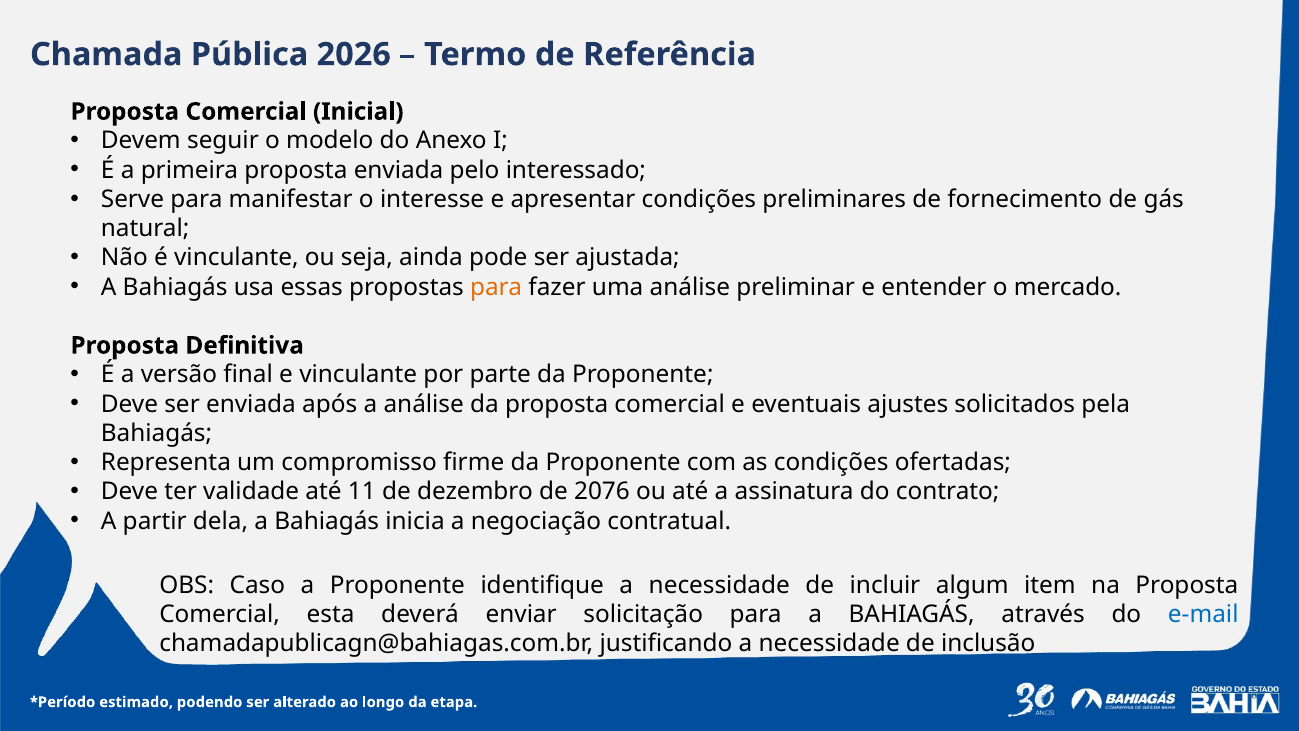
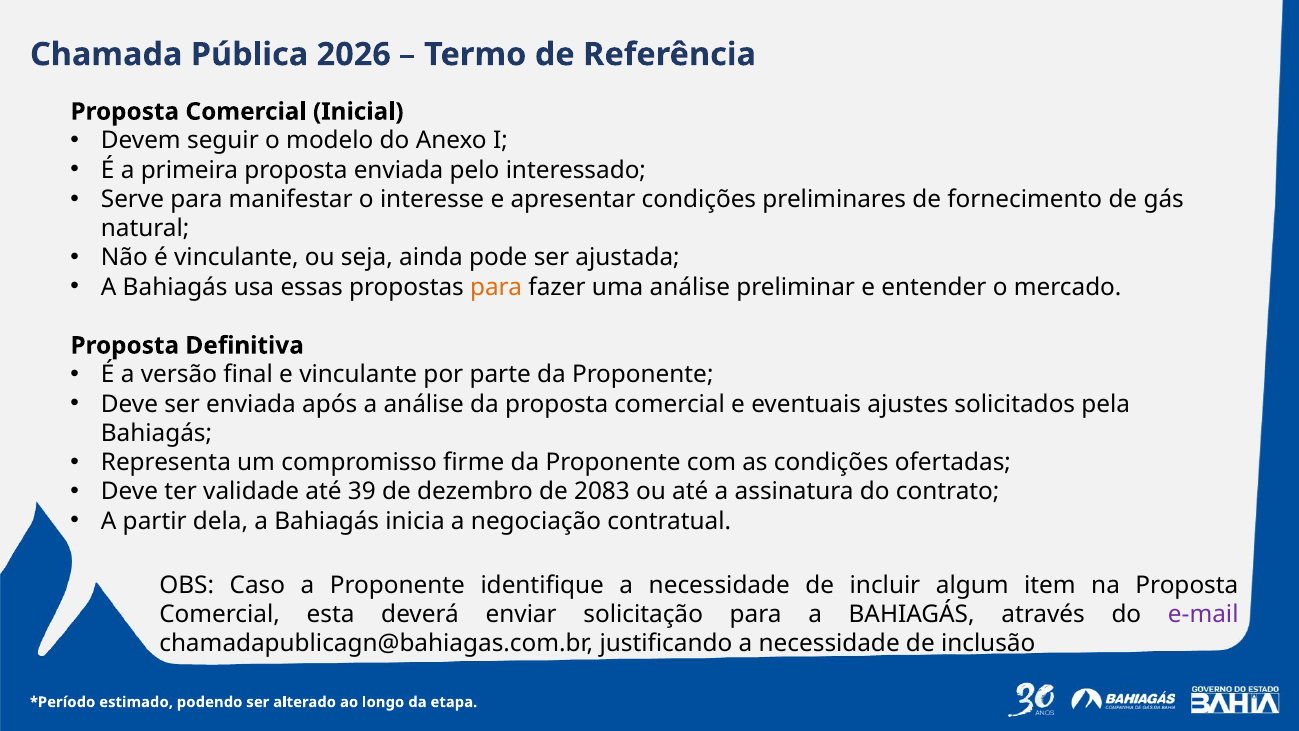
11: 11 -> 39
2076: 2076 -> 2083
e-mail colour: blue -> purple
